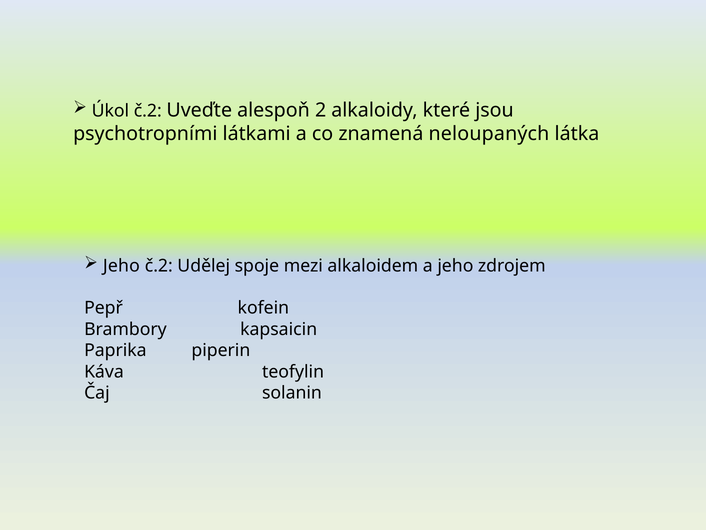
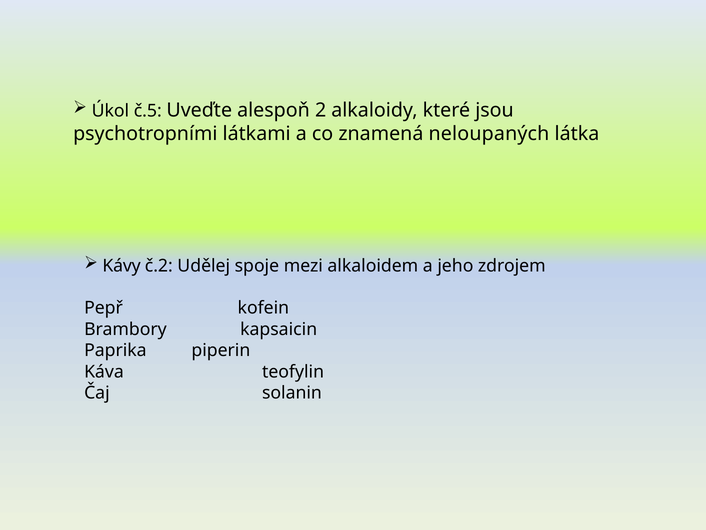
Úkol č.2: č.2 -> č.5
Jeho at (121, 265): Jeho -> Kávy
